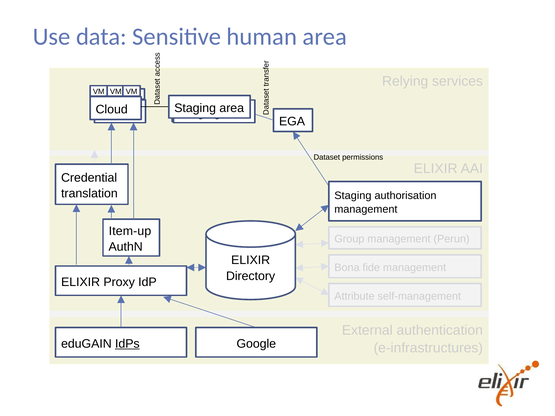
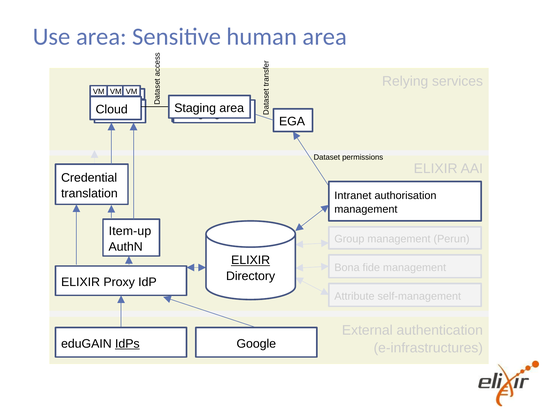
Use data: data -> area
Staging at (353, 196): Staging -> Intranet
ELIXIR at (251, 260) underline: none -> present
